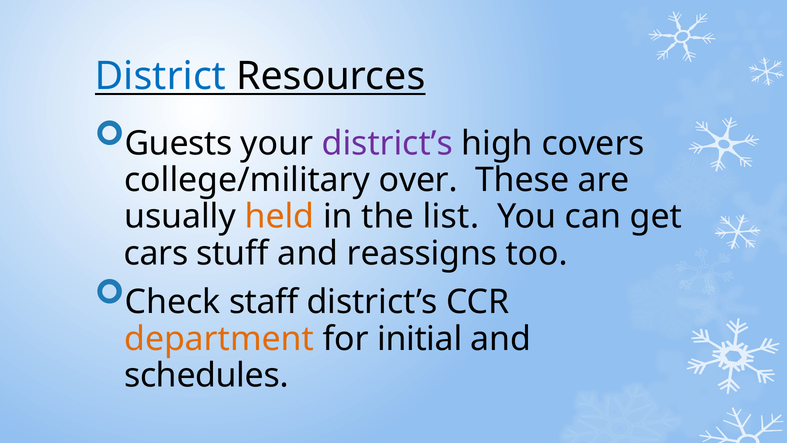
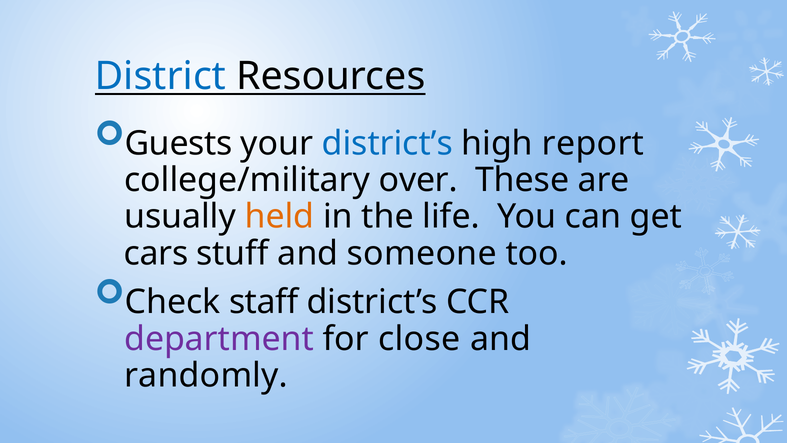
district’s at (387, 143) colour: purple -> blue
covers: covers -> report
list: list -> life
reassigns: reassigns -> someone
department colour: orange -> purple
initial: initial -> close
schedules: schedules -> randomly
